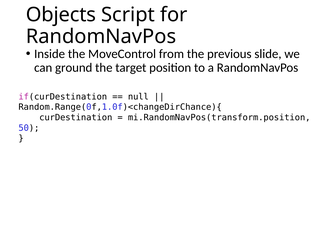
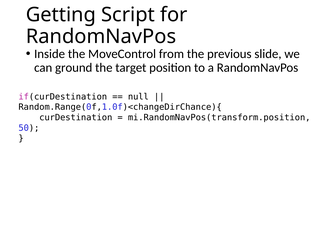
Objects: Objects -> Getting
